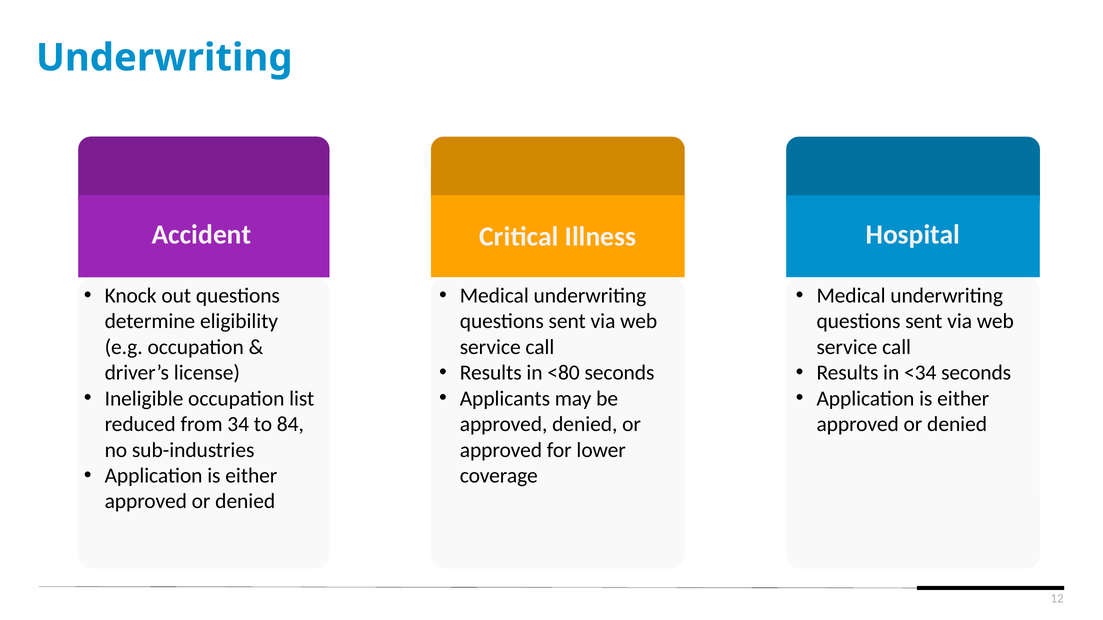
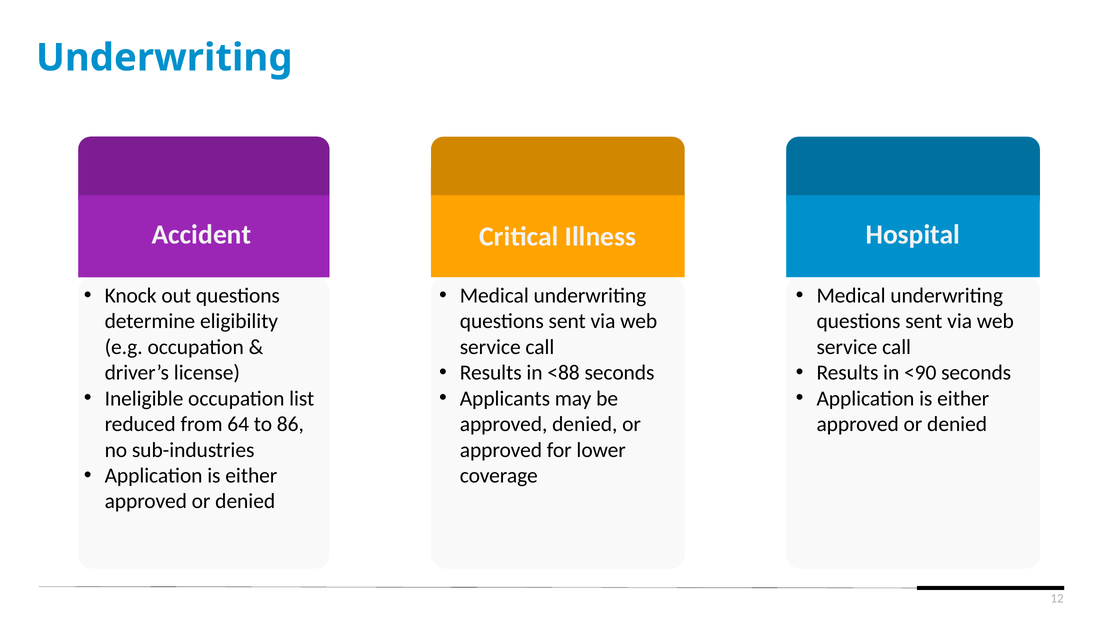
<34: <34 -> <90
<80: <80 -> <88
34: 34 -> 64
84: 84 -> 86
